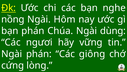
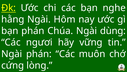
nồng: nồng -> hằng
giông: giông -> muôn
